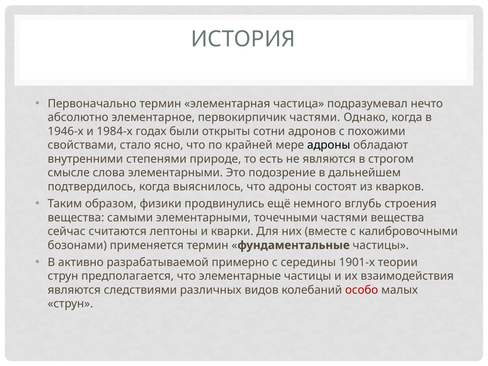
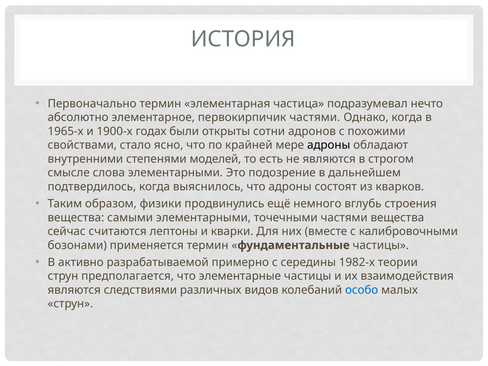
1946-х: 1946-х -> 1965-х
1984-х: 1984-х -> 1900-х
природе: природе -> моделей
1901-х: 1901-х -> 1982-х
особо colour: red -> blue
